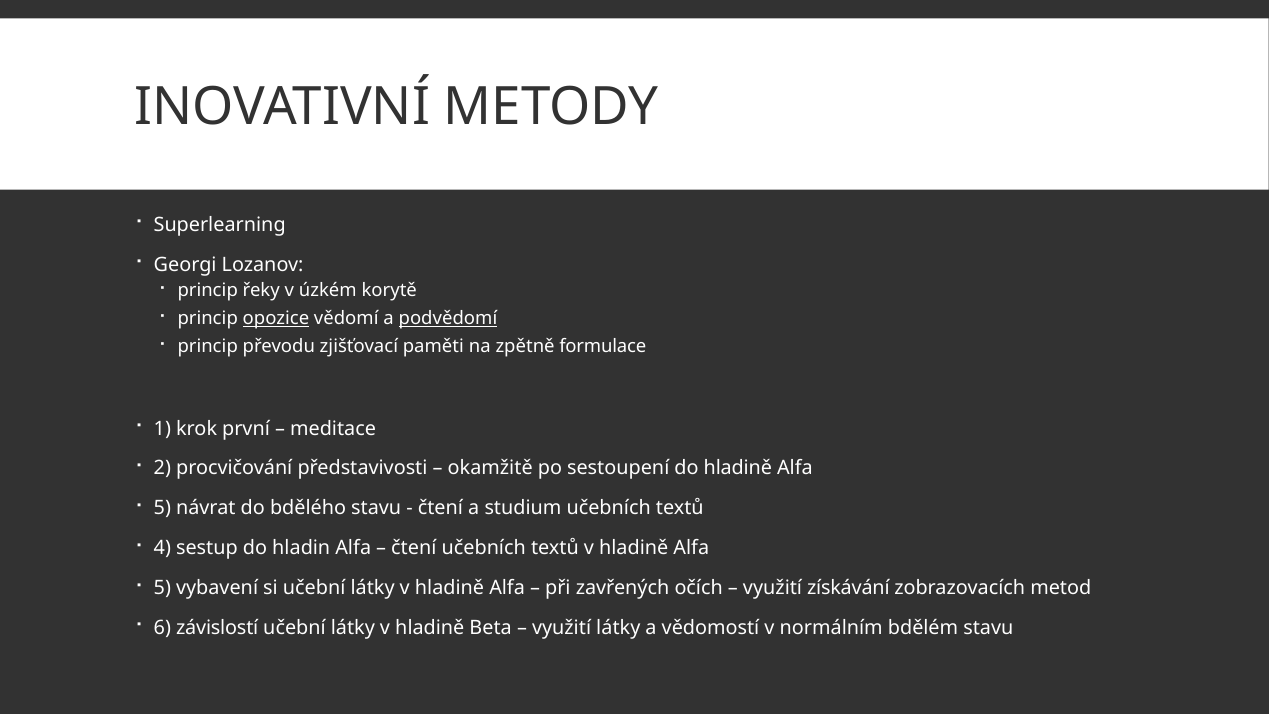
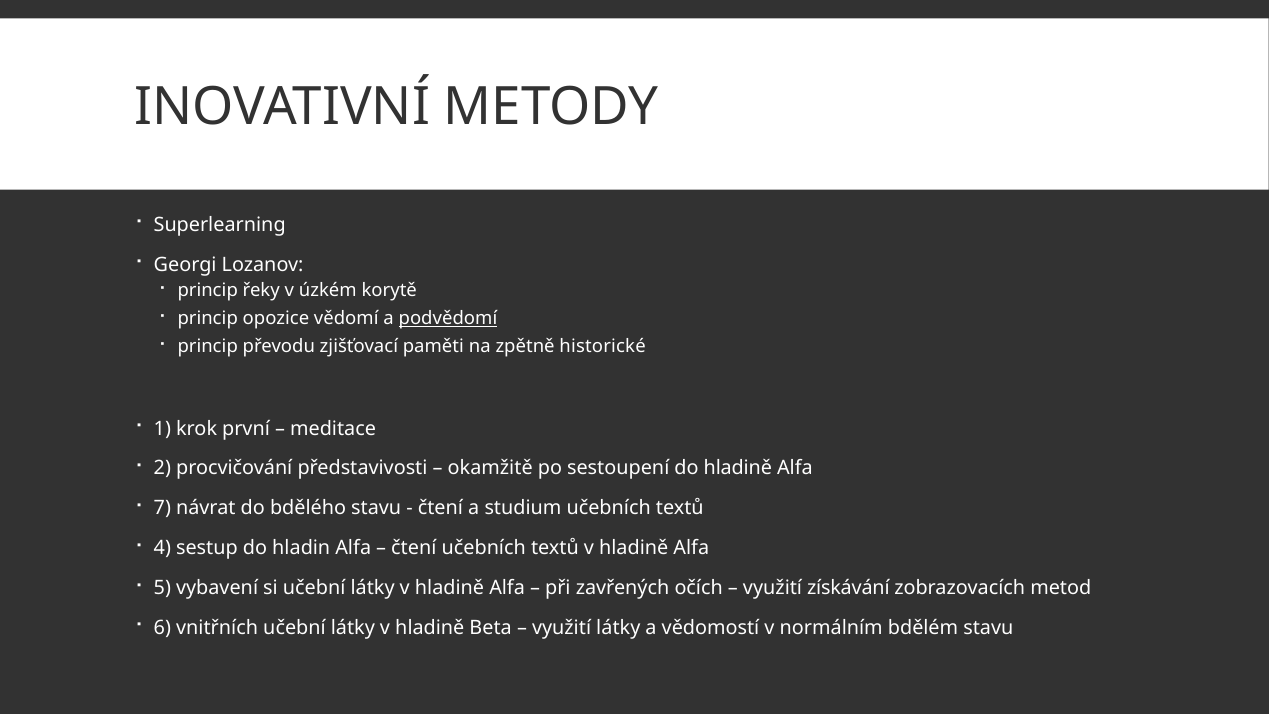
opozice underline: present -> none
formulace: formulace -> historické
5 at (162, 508): 5 -> 7
závislostí: závislostí -> vnitřních
